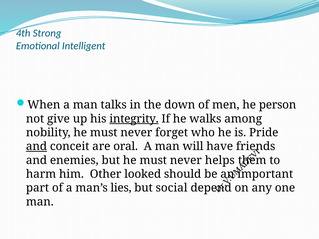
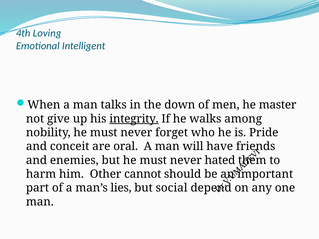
Strong: Strong -> Loving
person: person -> master
and at (36, 147) underline: present -> none
helps: helps -> hated
looked: looked -> cannot
